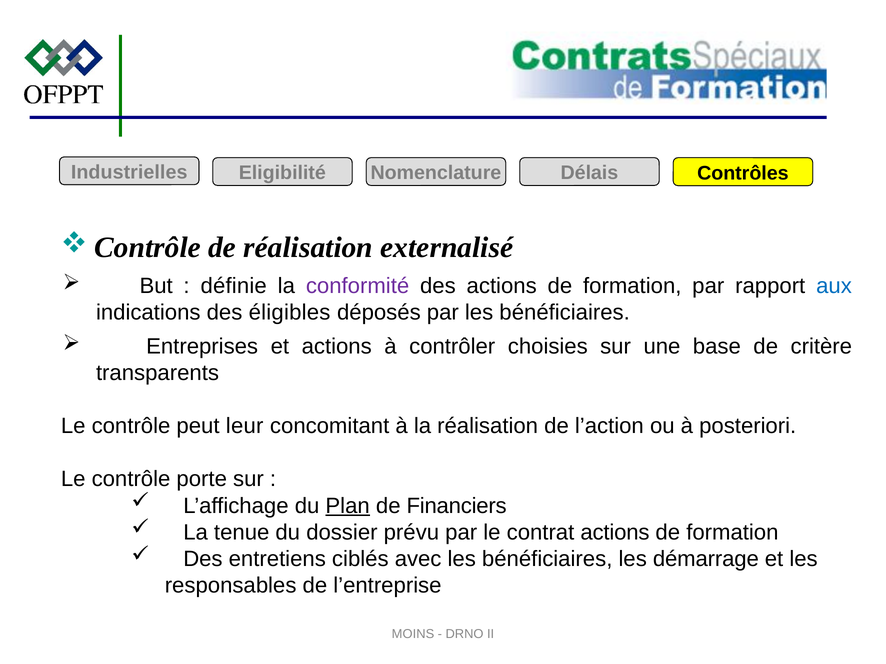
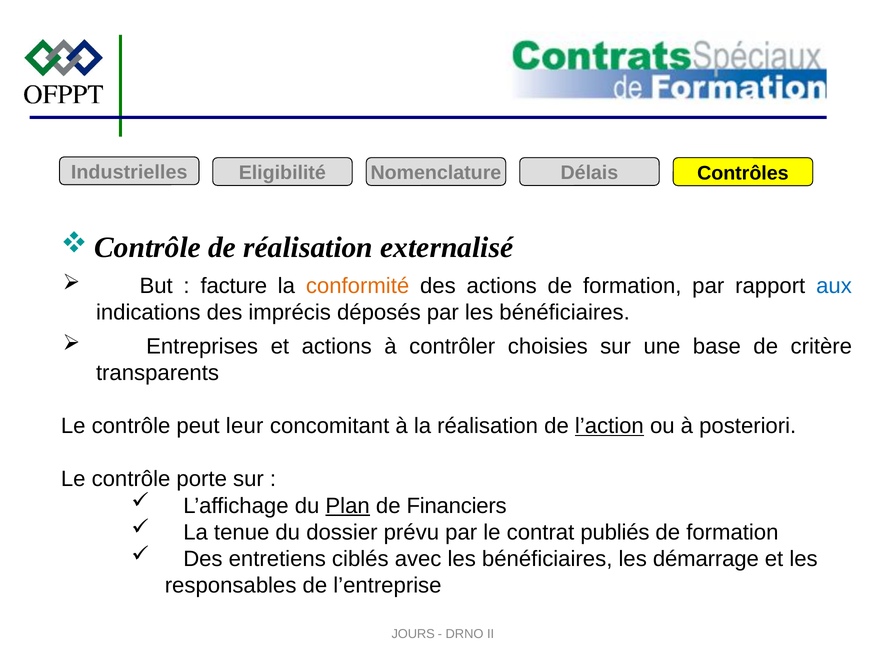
définie: définie -> facture
conformité colour: purple -> orange
éligibles: éligibles -> imprécis
l’action underline: none -> present
contrat actions: actions -> publiés
MOINS: MOINS -> JOURS
